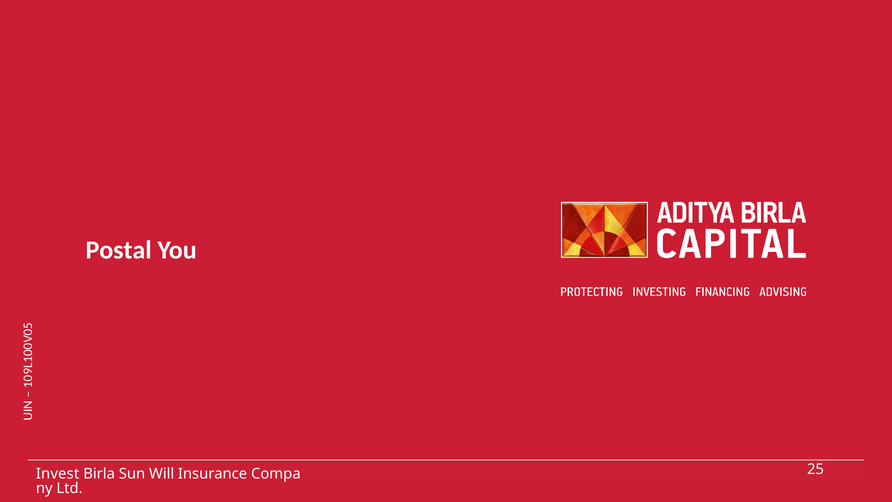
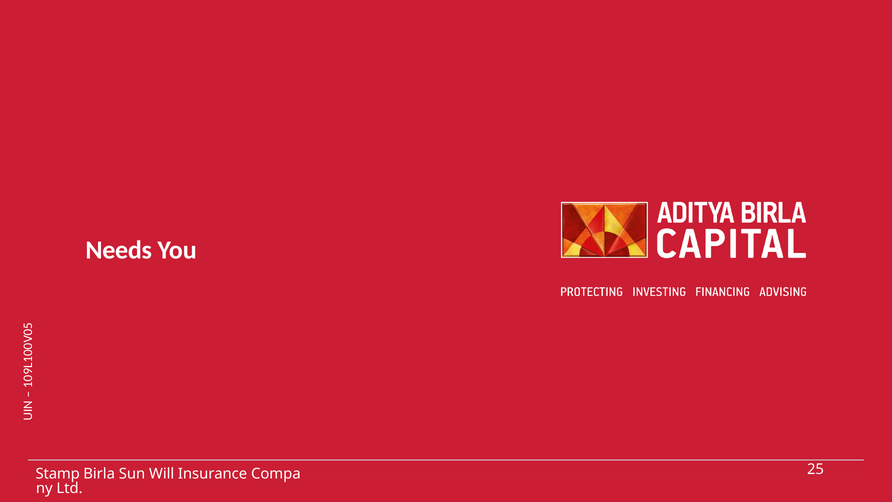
Postal: Postal -> Needs
Invest: Invest -> Stamp
